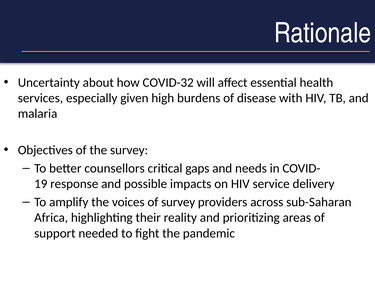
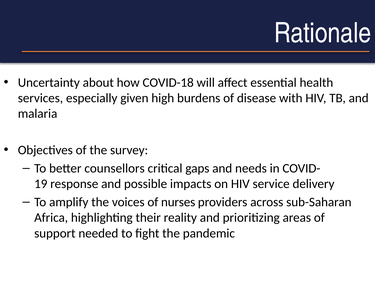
COVID-32: COVID-32 -> COVID-18
of survey: survey -> nurses
